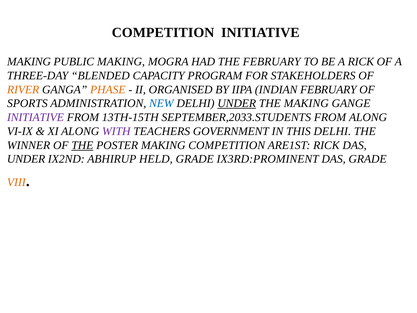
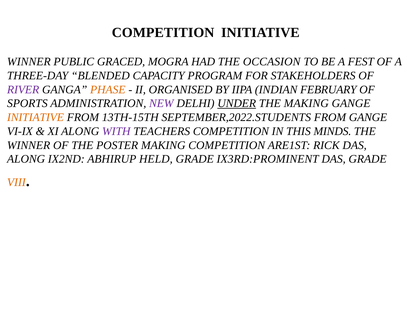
MAKING at (29, 62): MAKING -> WINNER
PUBLIC MAKING: MAKING -> GRACED
THE FEBRUARY: FEBRUARY -> OCCASION
A RICK: RICK -> FEST
RIVER colour: orange -> purple
NEW colour: blue -> purple
INITIATIVE at (36, 117) colour: purple -> orange
SEPTEMBER,2033.STUDENTS: SEPTEMBER,2033.STUDENTS -> SEPTEMBER,2022.STUDENTS
FROM ALONG: ALONG -> GANGE
TEACHERS GOVERNMENT: GOVERNMENT -> COMPETITION
THIS DELHI: DELHI -> MINDS
THE at (82, 145) underline: present -> none
UNDER at (26, 159): UNDER -> ALONG
